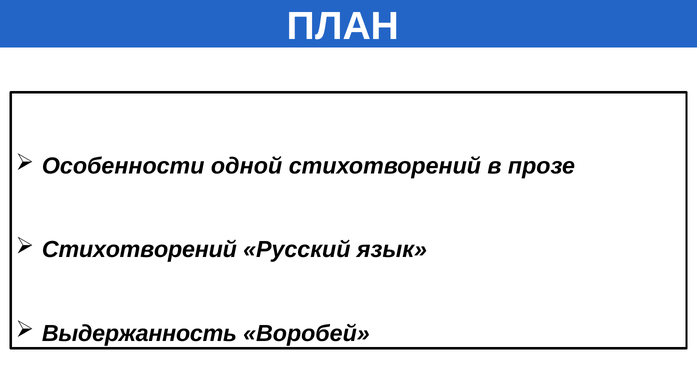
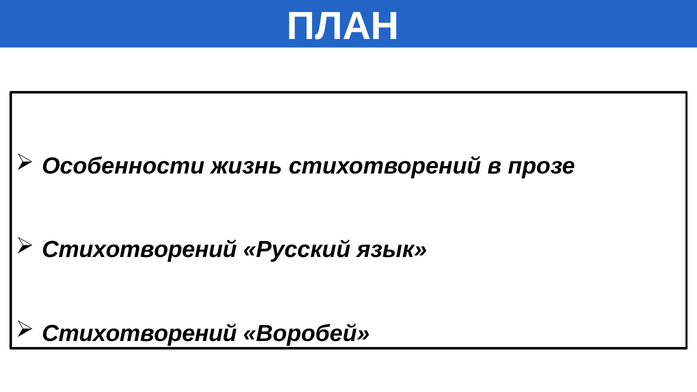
одной: одной -> жизнь
Выдержанность at (139, 334): Выдержанность -> Стихотворений
